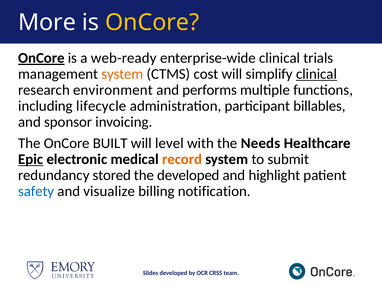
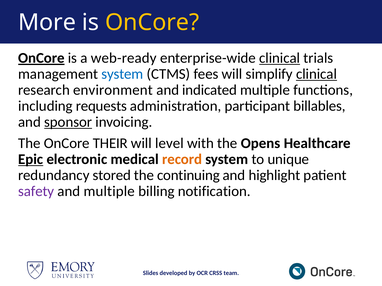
clinical at (280, 58) underline: none -> present
system at (122, 74) colour: orange -> blue
cost: cost -> fees
performs: performs -> indicated
lifecycle: lifecycle -> requests
sponsor underline: none -> present
BUILT: BUILT -> THEIR
Needs: Needs -> Opens
submit: submit -> unique
the developed: developed -> continuing
safety colour: blue -> purple
and visualize: visualize -> multiple
